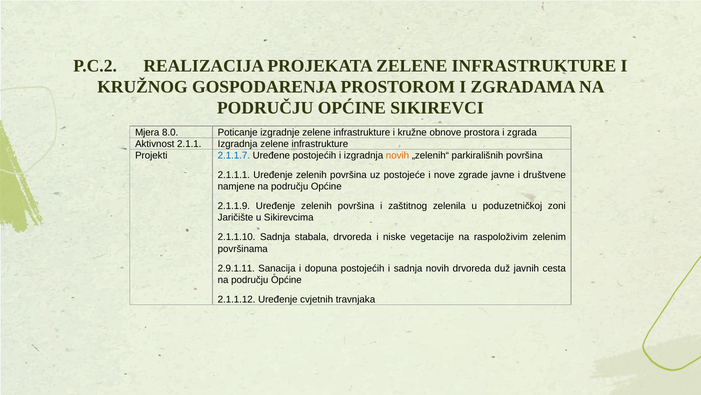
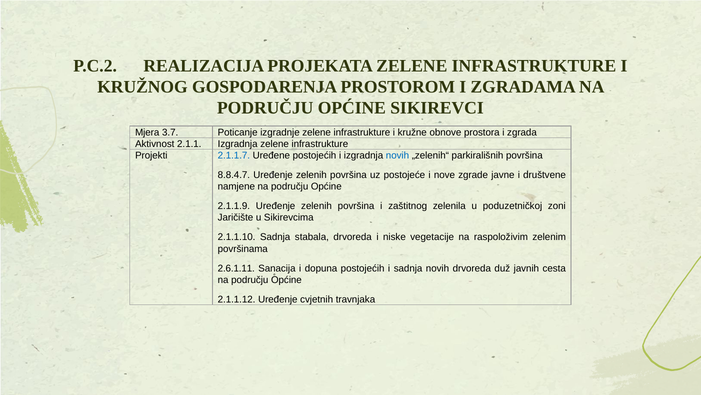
8.0: 8.0 -> 3.7
novih at (397, 155) colour: orange -> blue
2.1.1.1: 2.1.1.1 -> 8.8.4.7
2.9.1.11: 2.9.1.11 -> 2.6.1.11
